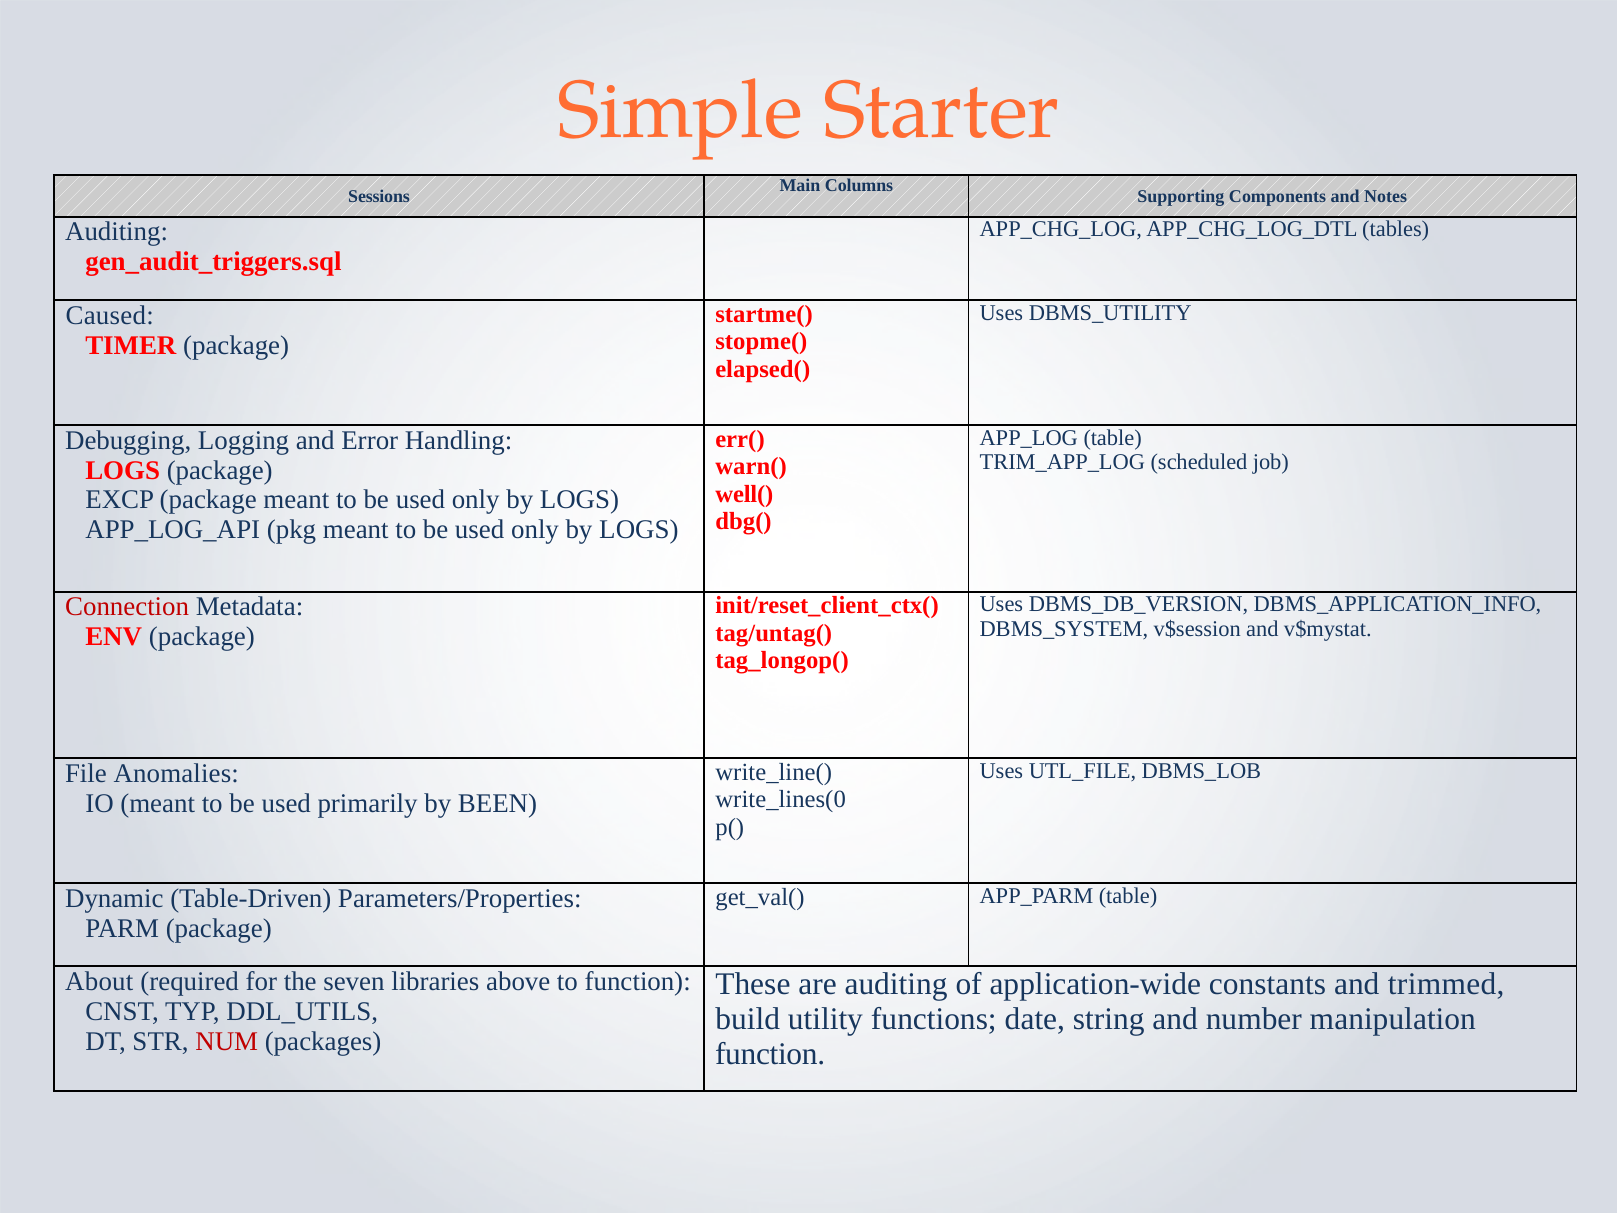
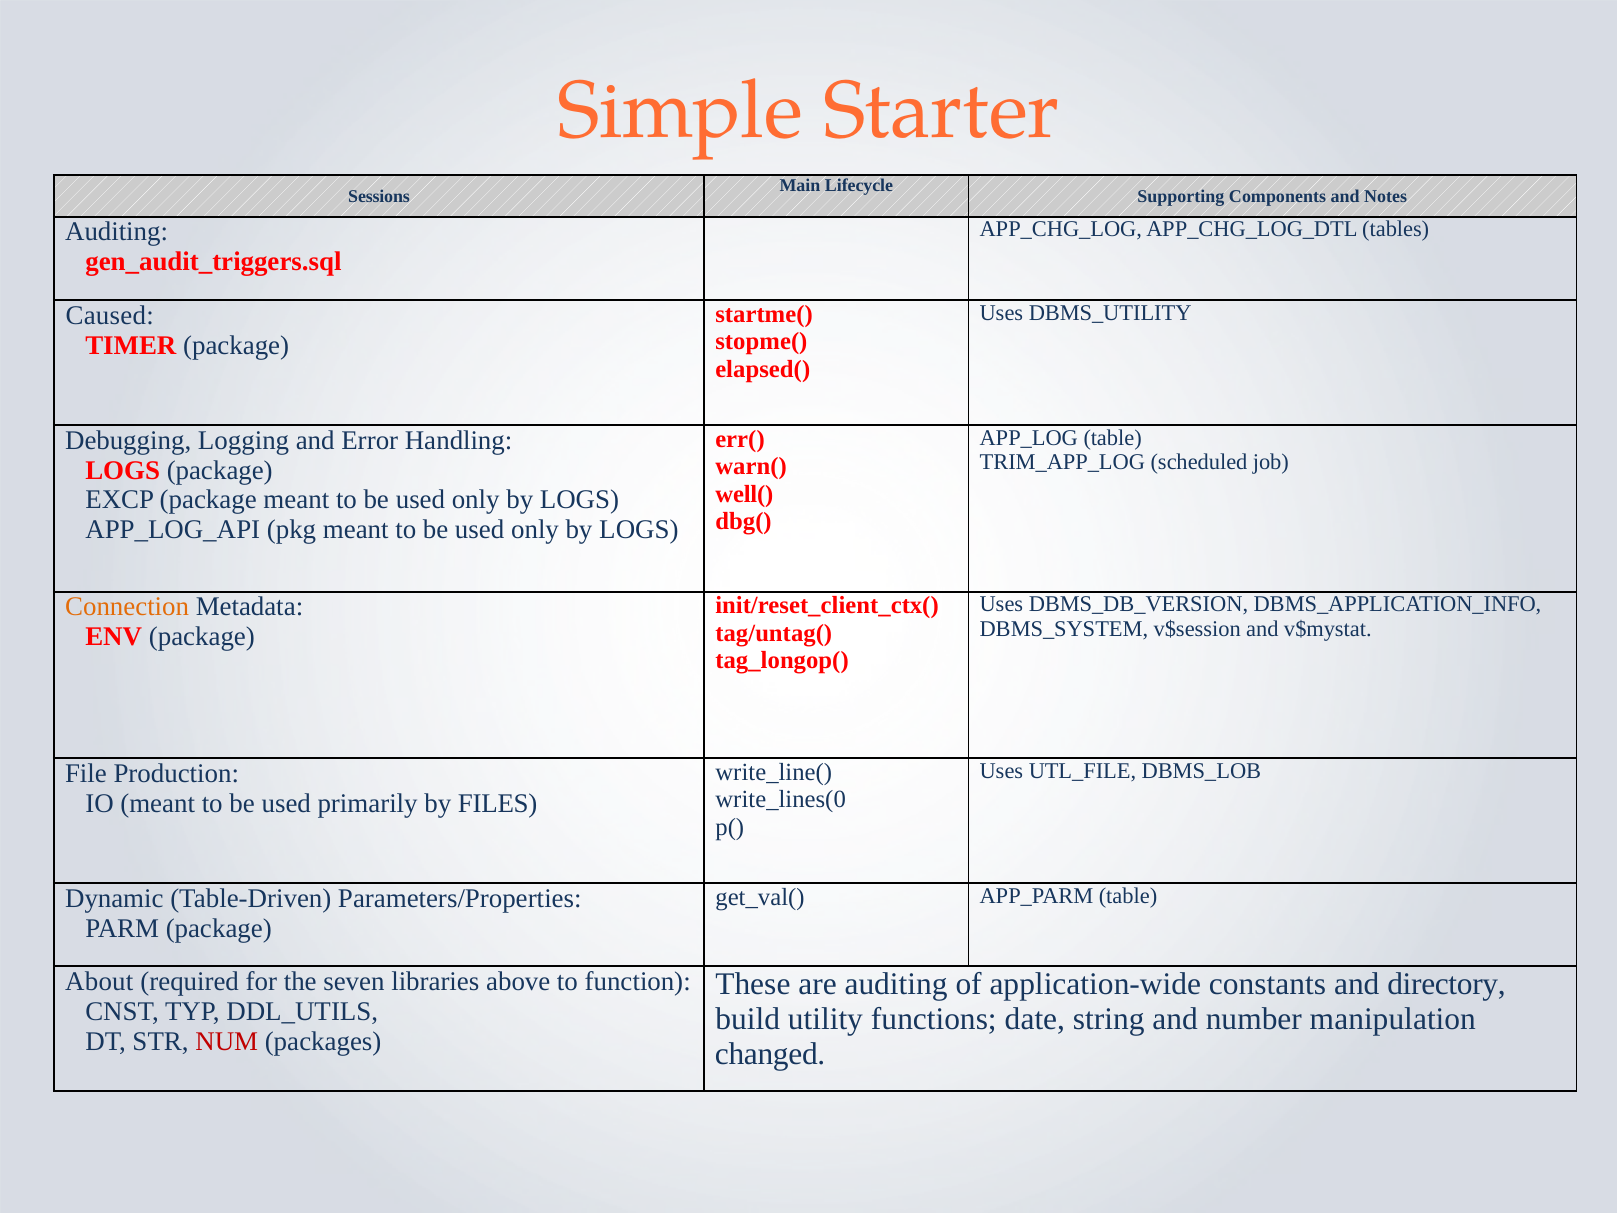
Columns: Columns -> Lifecycle
Connection colour: red -> orange
Anomalies: Anomalies -> Production
BEEN: BEEN -> FILES
trimmed: trimmed -> directory
function at (770, 1053): function -> changed
